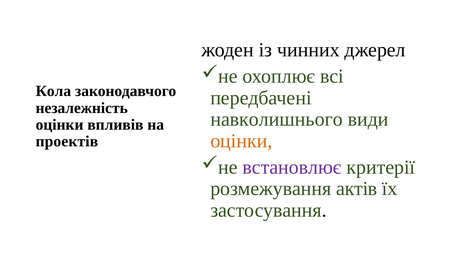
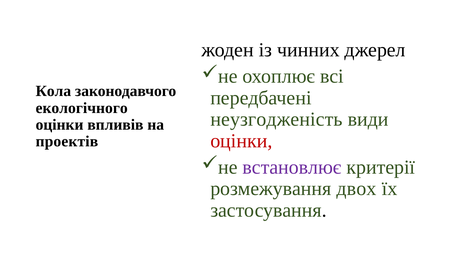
незалежність: незалежність -> екологічного
навколишнього: навколишнього -> неузгодженість
оцінки at (241, 141) colour: orange -> red
актів: актів -> двох
